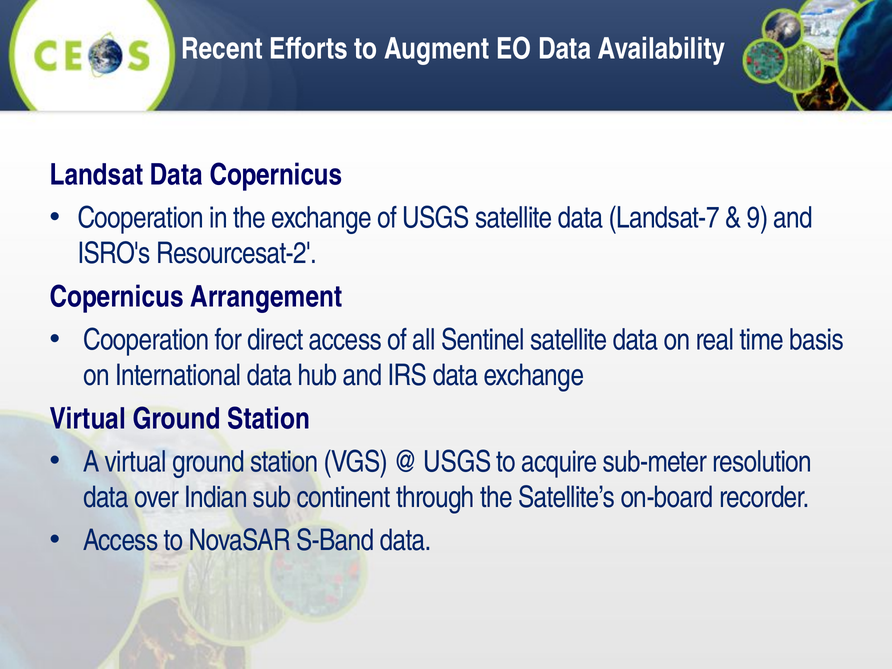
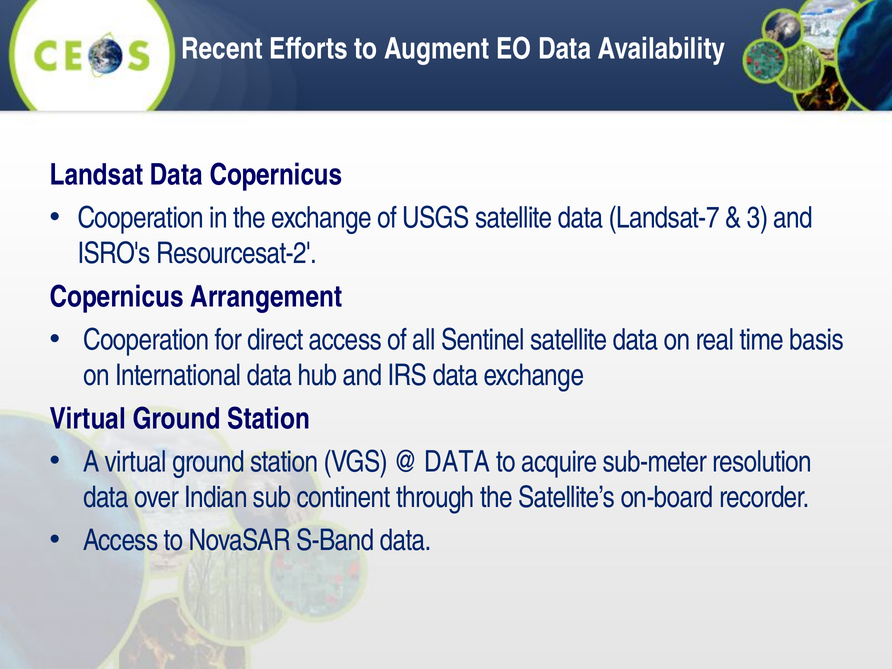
9: 9 -> 3
USGS at (457, 462): USGS -> DATA
